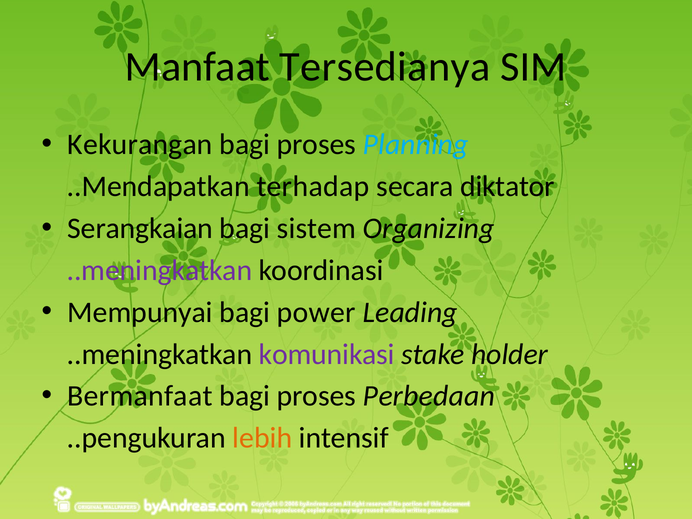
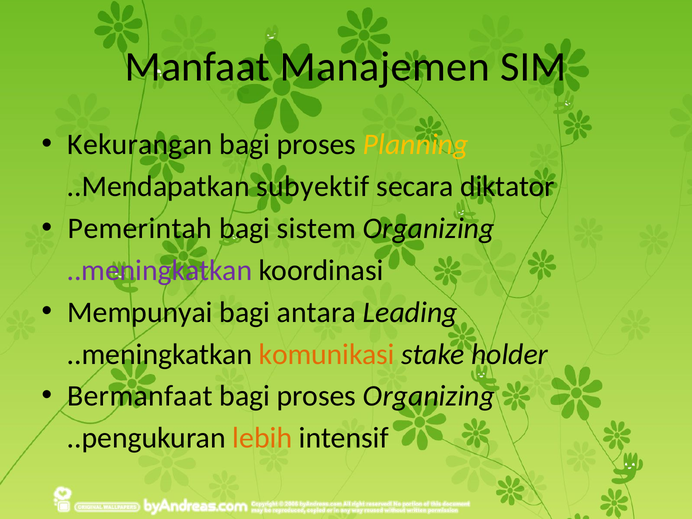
Tersedianya: Tersedianya -> Manajemen
Planning colour: light blue -> yellow
terhadap: terhadap -> subyektif
Serangkaian: Serangkaian -> Pemerintah
power: power -> antara
komunikasi colour: purple -> orange
proses Perbedaan: Perbedaan -> Organizing
